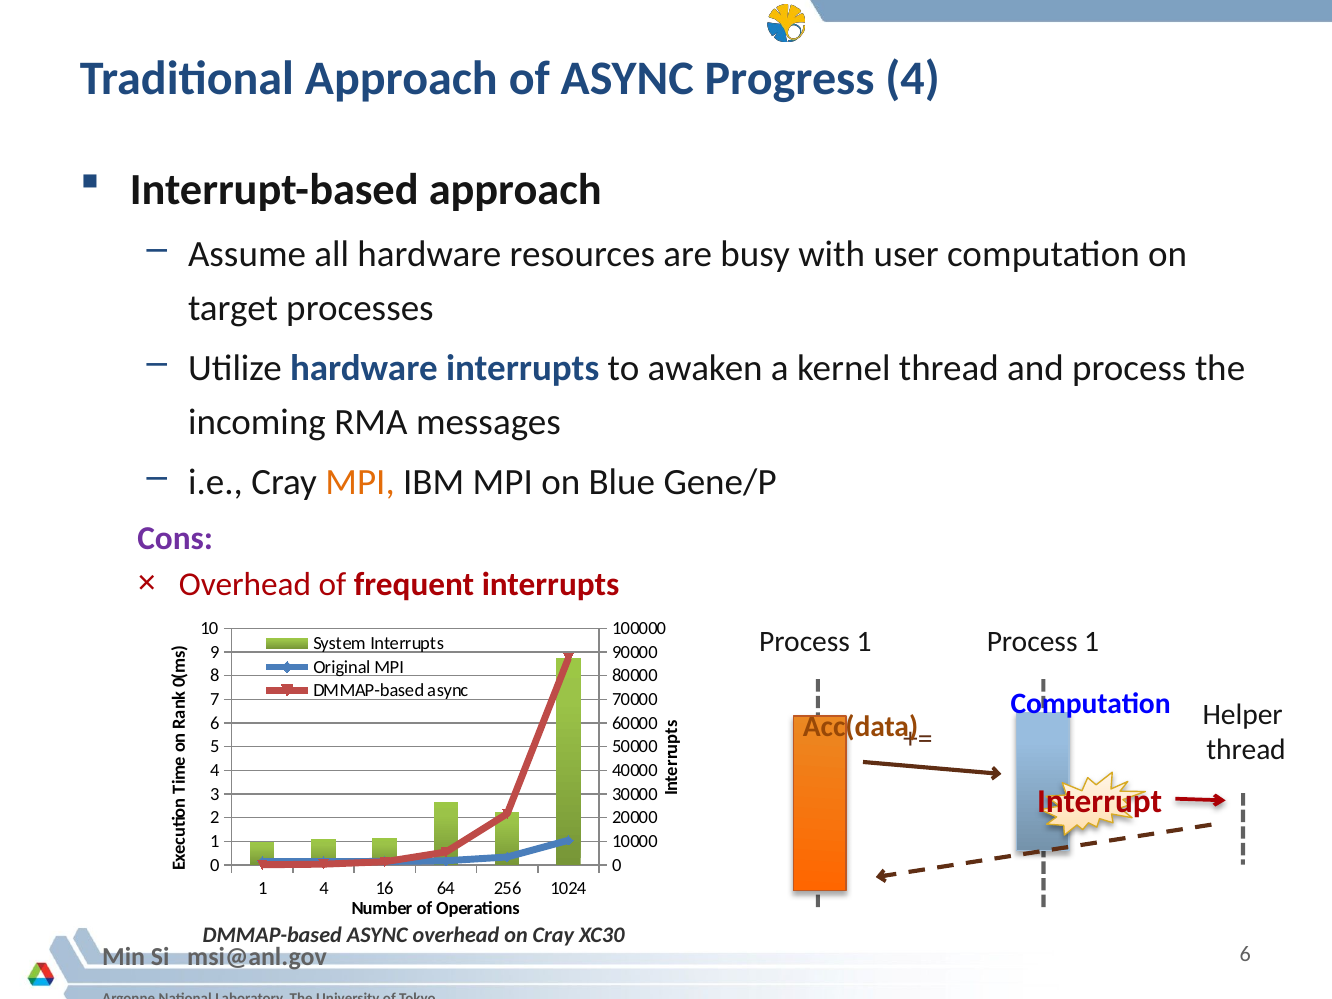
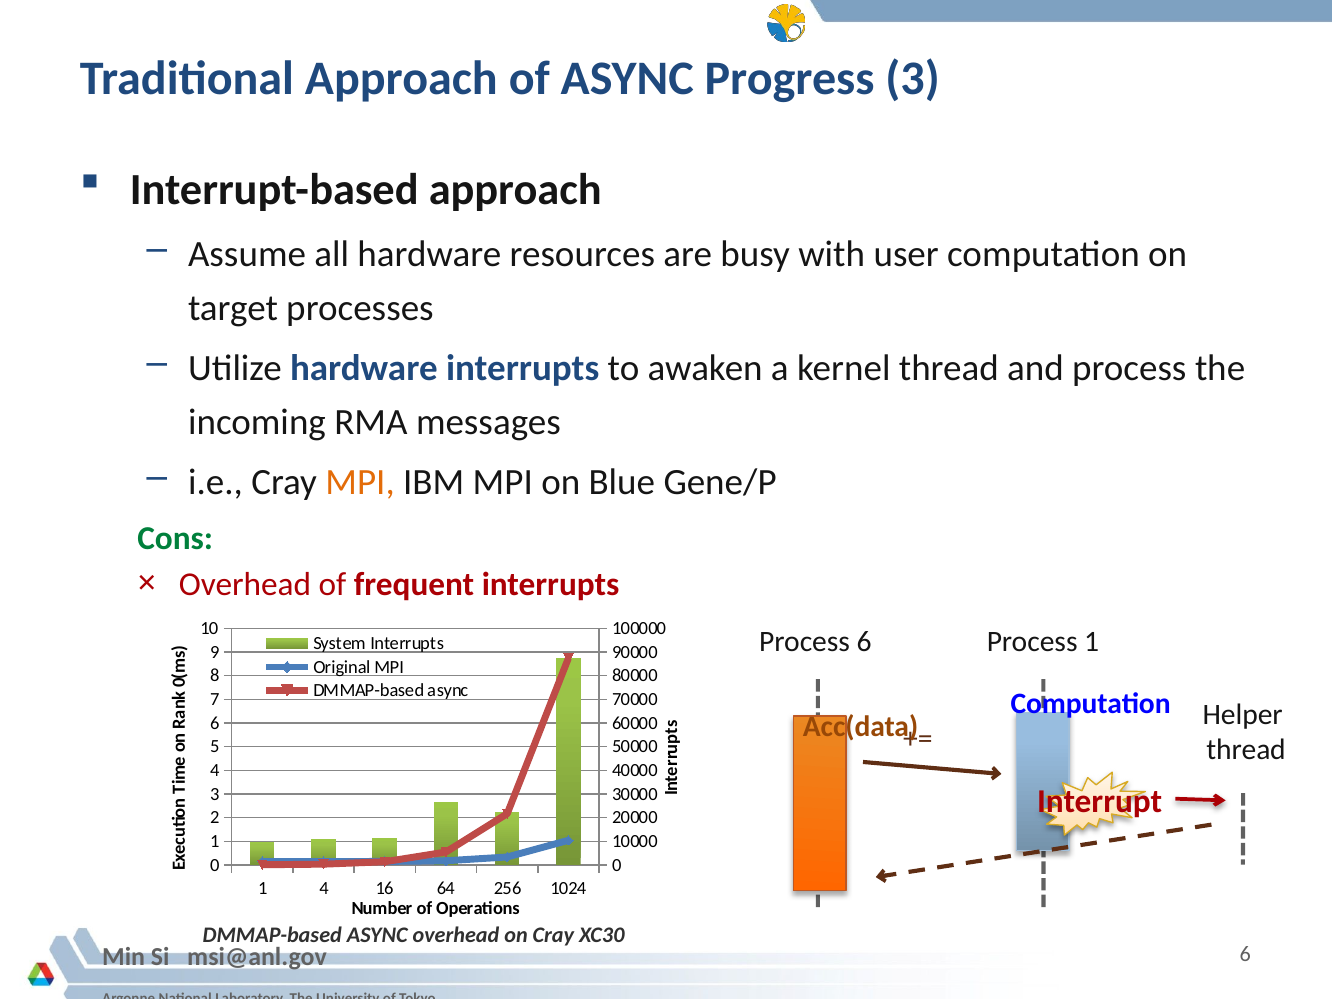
Progress 4: 4 -> 3
Cons colour: purple -> green
1 at (864, 641): 1 -> 6
